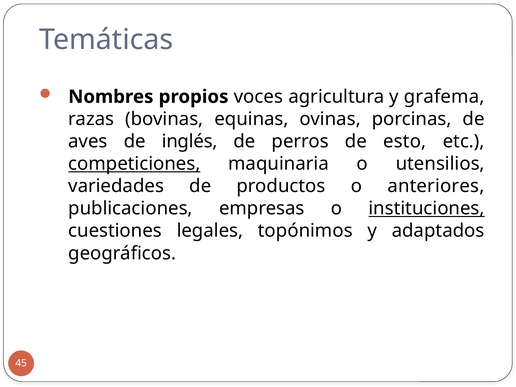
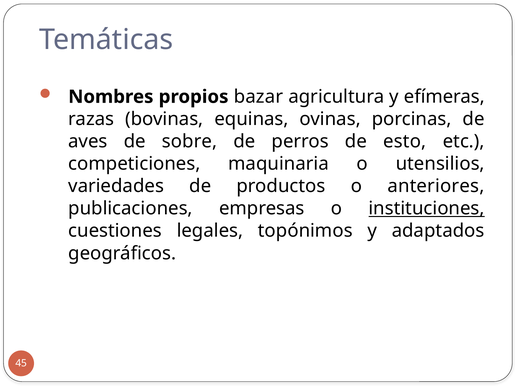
voces: voces -> bazar
grafema: grafema -> efímeras
inglés: inglés -> sobre
competiciones underline: present -> none
